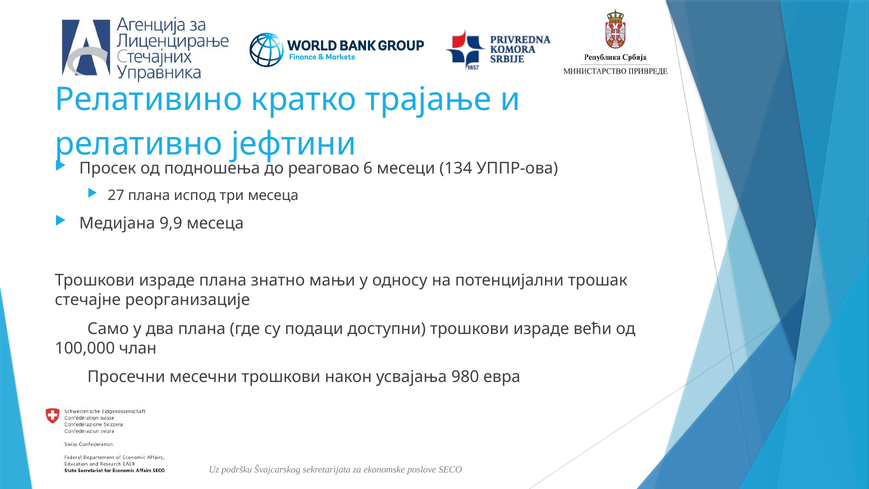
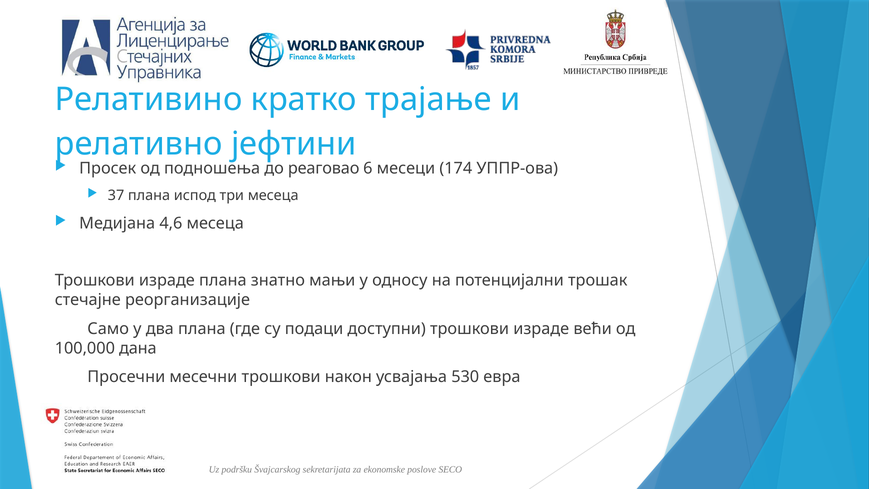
134: 134 -> 174
27: 27 -> 37
9,9: 9,9 -> 4,6
члан: члан -> дана
980: 980 -> 530
